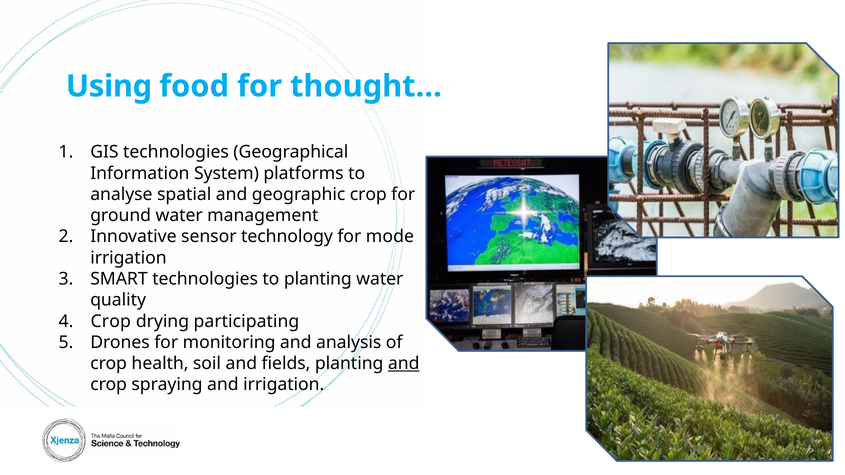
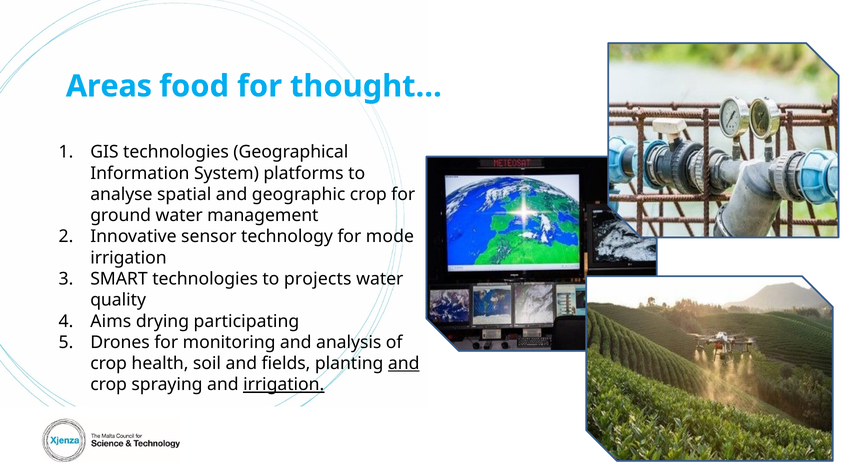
Using: Using -> Areas
to planting: planting -> projects
Crop at (111, 321): Crop -> Aims
irrigation at (284, 385) underline: none -> present
